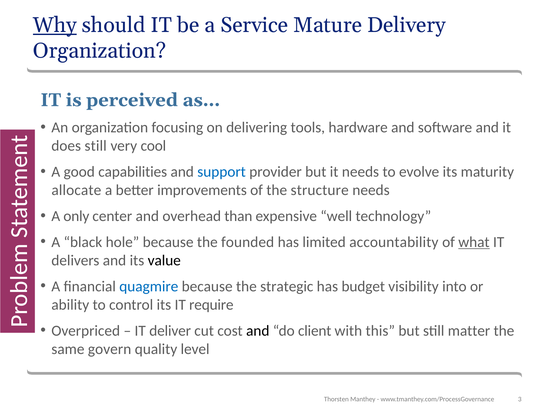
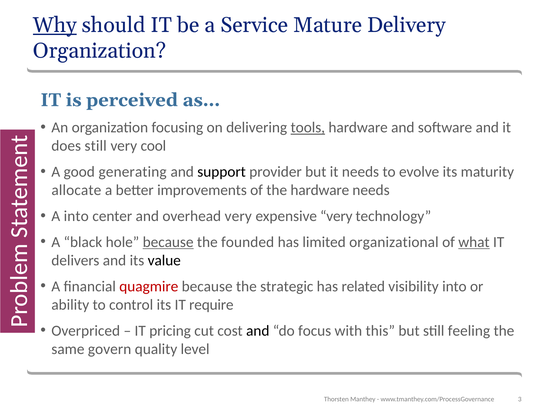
tools underline: none -> present
capabilities: capabilities -> generating
support colour: blue -> black
the structure: structure -> hardware
A only: only -> into
overhead than: than -> very
expensive well: well -> very
because at (168, 242) underline: none -> present
accountability: accountability -> organizational
quagmire colour: blue -> red
budget: budget -> related
deliver: deliver -> pricing
client: client -> focus
matter: matter -> feeling
